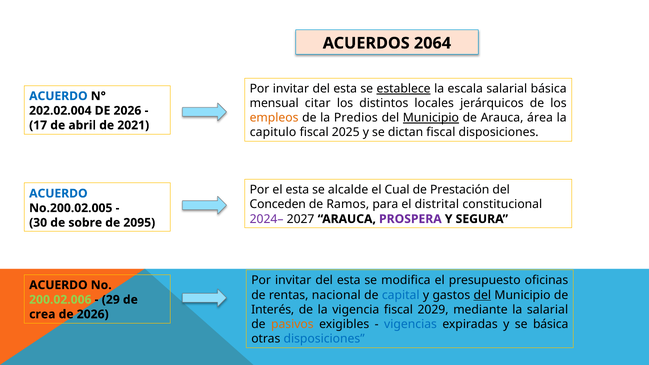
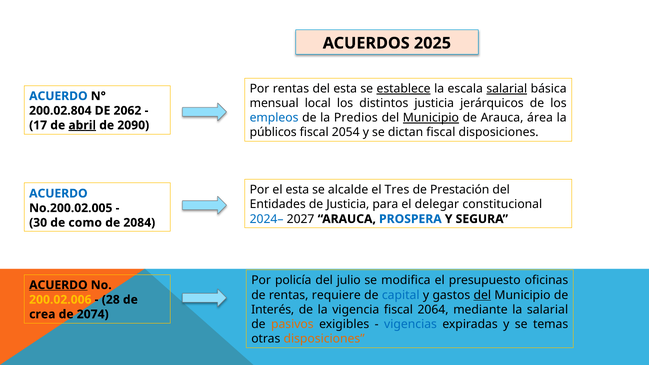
2064: 2064 -> 2025
invitar at (291, 89): invitar -> rentas
salarial at (507, 89) underline: none -> present
citar: citar -> local
distintos locales: locales -> justicia
202.02.004: 202.02.004 -> 200.02.804
2026 at (127, 111): 2026 -> 2062
empleos colour: orange -> blue
abril underline: none -> present
2021: 2021 -> 2090
capitulo: capitulo -> públicos
2025: 2025 -> 2054
Cual: Cual -> Tres
Conceden: Conceden -> Entidades
de Ramos: Ramos -> Justicia
distrital: distrital -> delegar
2024– colour: purple -> blue
PROSPERA colour: purple -> blue
sobre: sobre -> como
2095: 2095 -> 2084
invitar at (293, 281): invitar -> policía
esta at (349, 281): esta -> julio
ACUERDO at (58, 285) underline: none -> present
nacional: nacional -> requiere
200.02.006 colour: light green -> yellow
29: 29 -> 28
2029: 2029 -> 2064
2026 at (93, 314): 2026 -> 2074
se básica: básica -> temas
disposiciones at (324, 339) colour: blue -> orange
